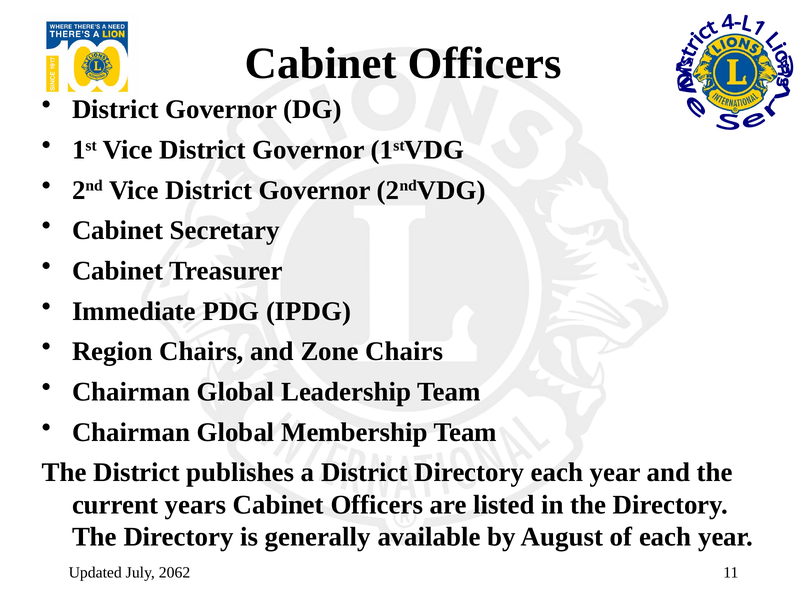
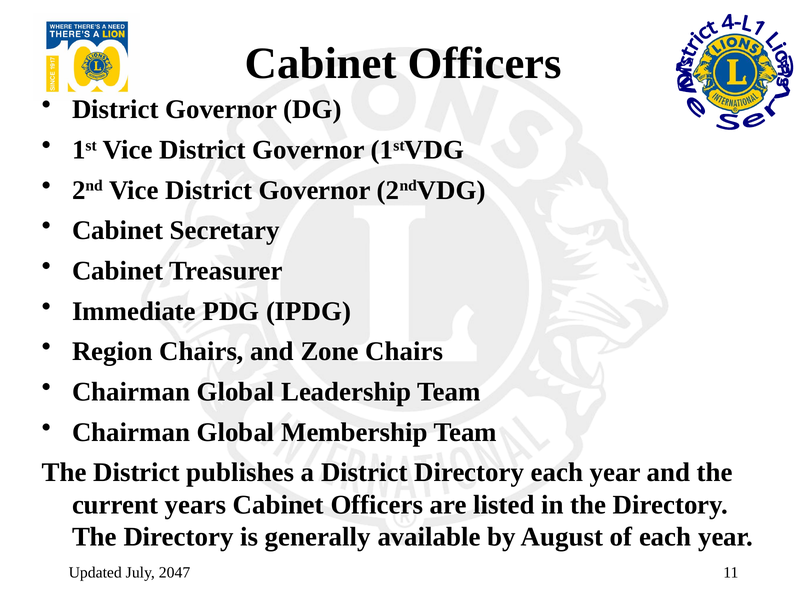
2062: 2062 -> 2047
